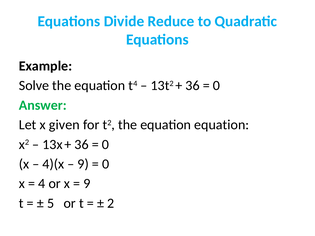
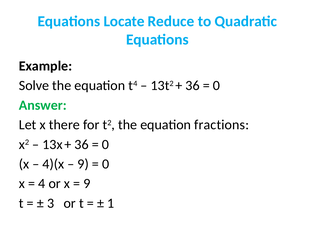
Divide: Divide -> Locate
given: given -> there
equation equation: equation -> fractions
5: 5 -> 3
2: 2 -> 1
